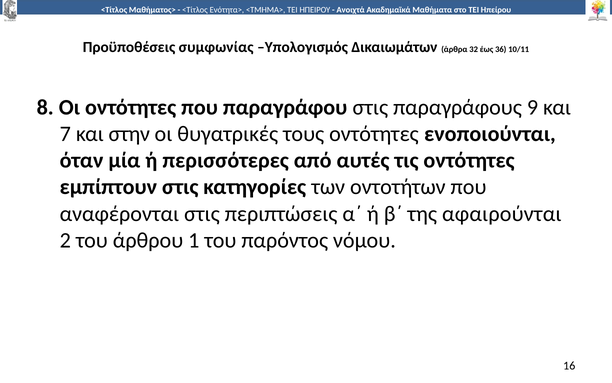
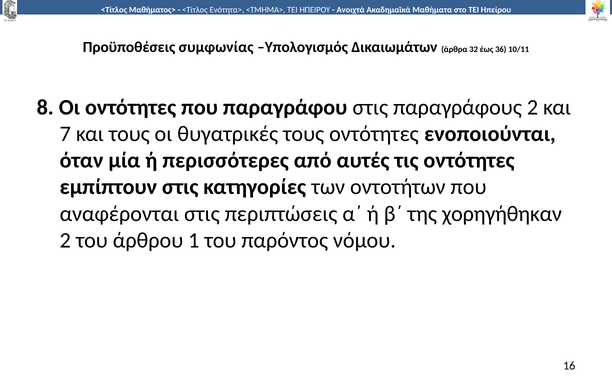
παραγράφους 9: 9 -> 2
και στην: στην -> τους
αφαιρούνται: αφαιρούνται -> χορηγήθηκαν
